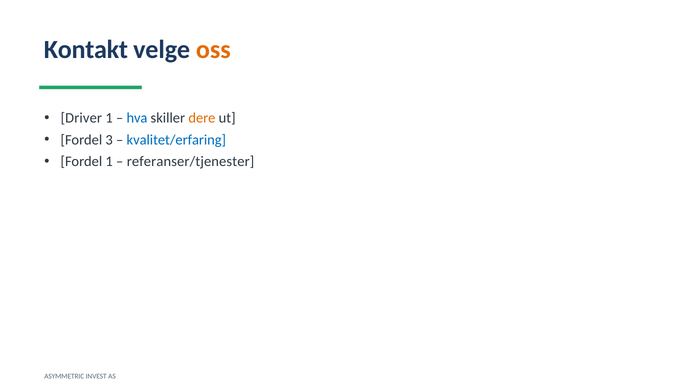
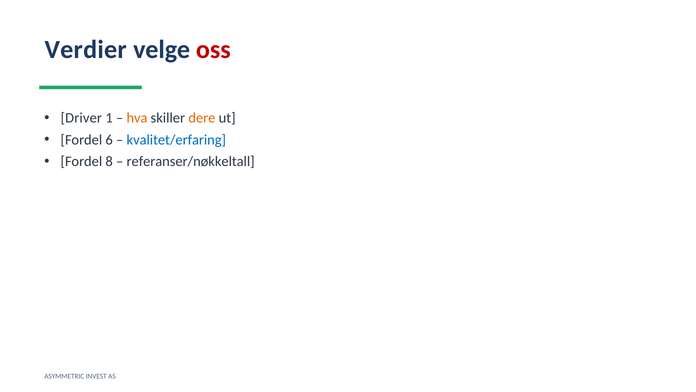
Kontakt: Kontakt -> Verdier
oss colour: orange -> red
hva colour: blue -> orange
3: 3 -> 6
Fordel 1: 1 -> 8
referanser/tjenester: referanser/tjenester -> referanser/nøkkeltall
